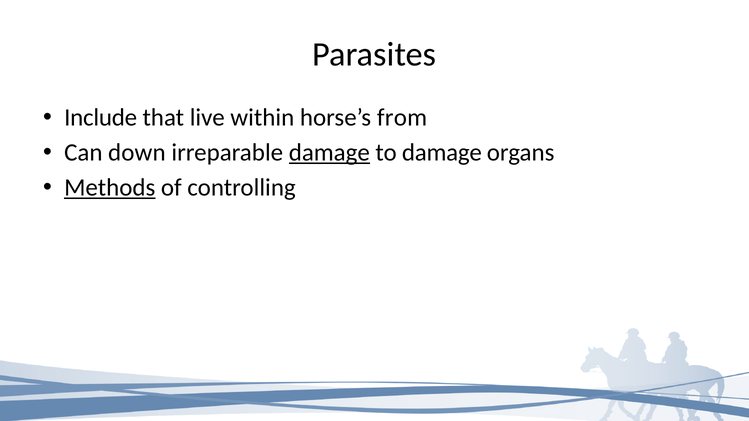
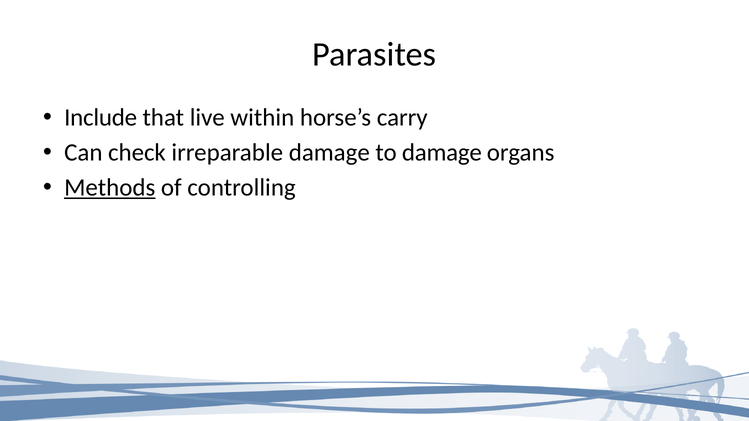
from: from -> carry
down: down -> check
damage at (329, 153) underline: present -> none
